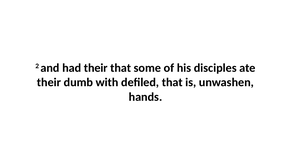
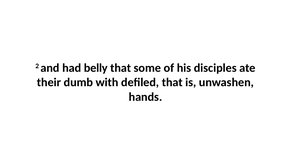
had their: their -> belly
